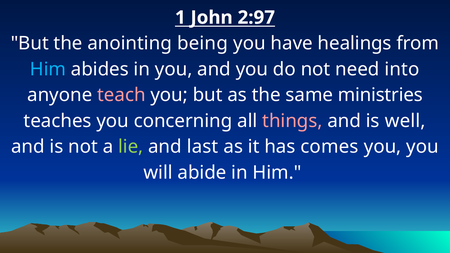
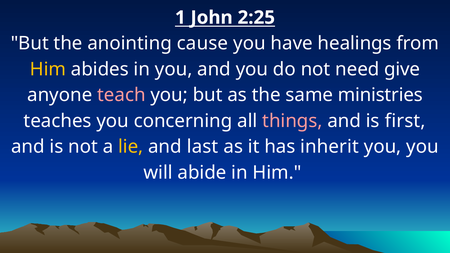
2:97: 2:97 -> 2:25
being: being -> cause
Him at (48, 69) colour: light blue -> yellow
into: into -> give
well: well -> first
lie colour: light green -> yellow
comes: comes -> inherit
